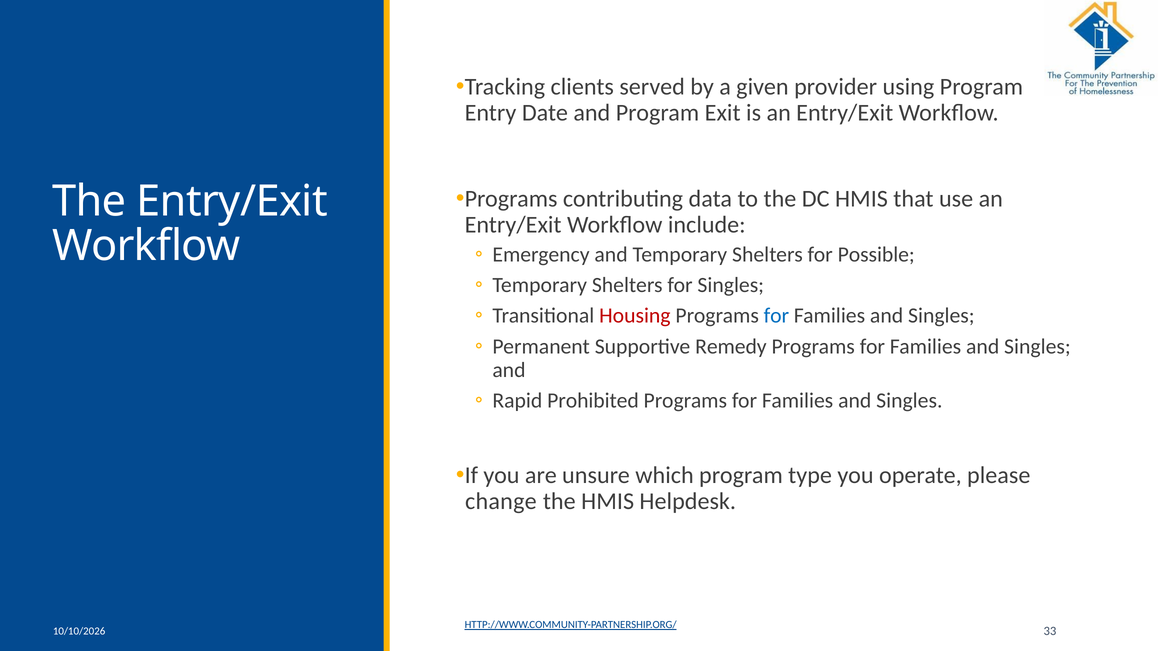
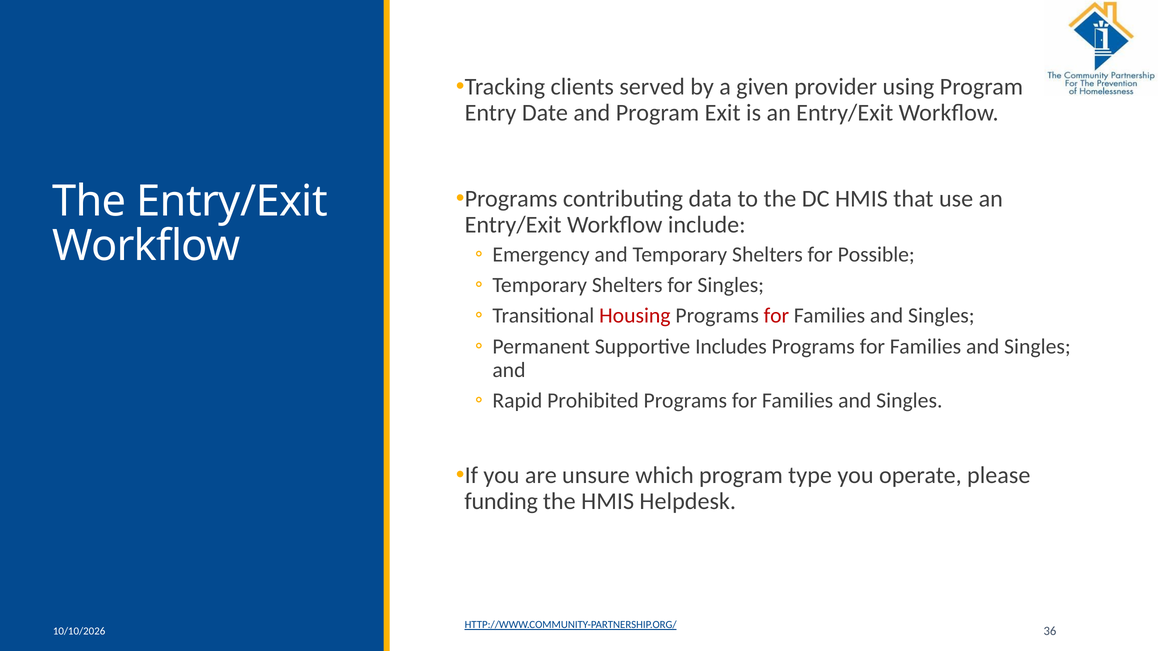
for at (776, 316) colour: blue -> red
Remedy: Remedy -> Includes
change: change -> funding
33: 33 -> 36
